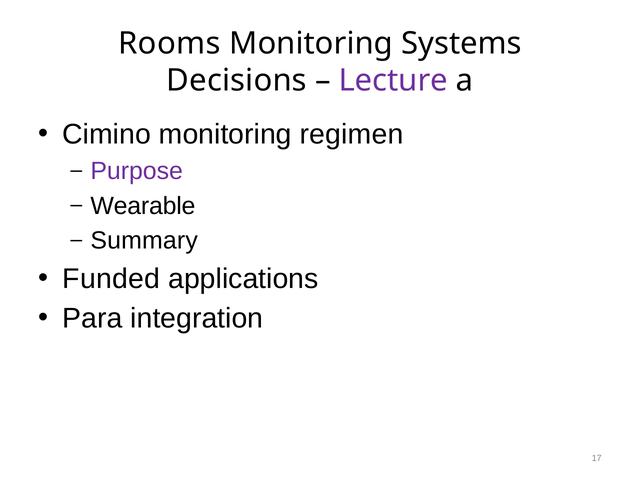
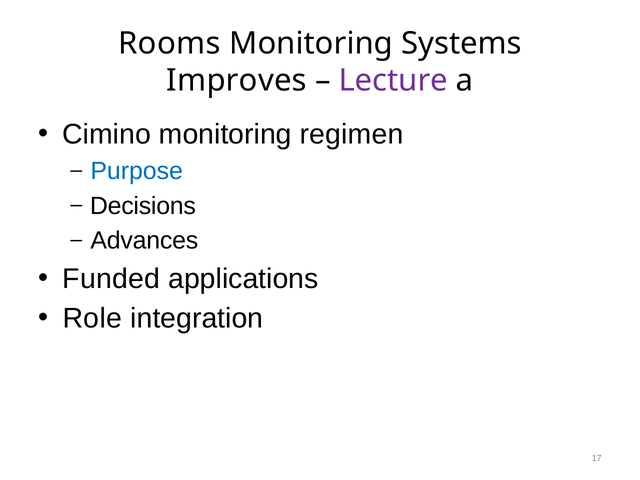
Decisions: Decisions -> Improves
Purpose colour: purple -> blue
Wearable: Wearable -> Decisions
Summary: Summary -> Advances
Para: Para -> Role
